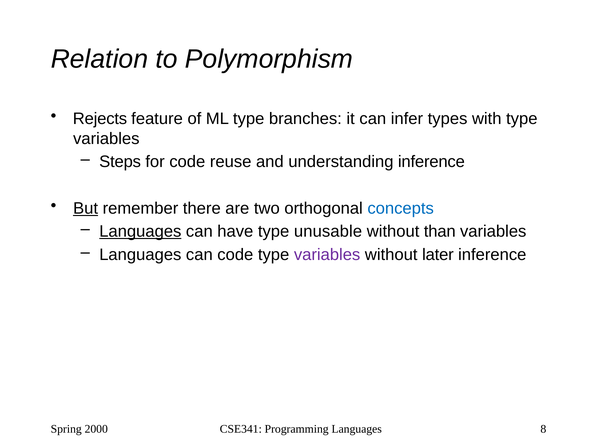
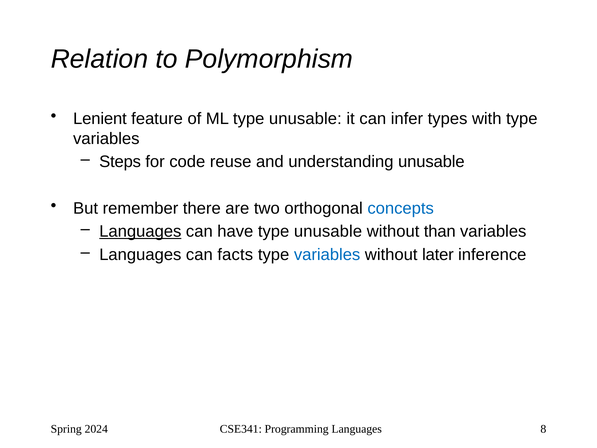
Rejects: Rejects -> Lenient
ML type branches: branches -> unusable
understanding inference: inference -> unusable
But underline: present -> none
can code: code -> facts
variables at (327, 255) colour: purple -> blue
2000: 2000 -> 2024
